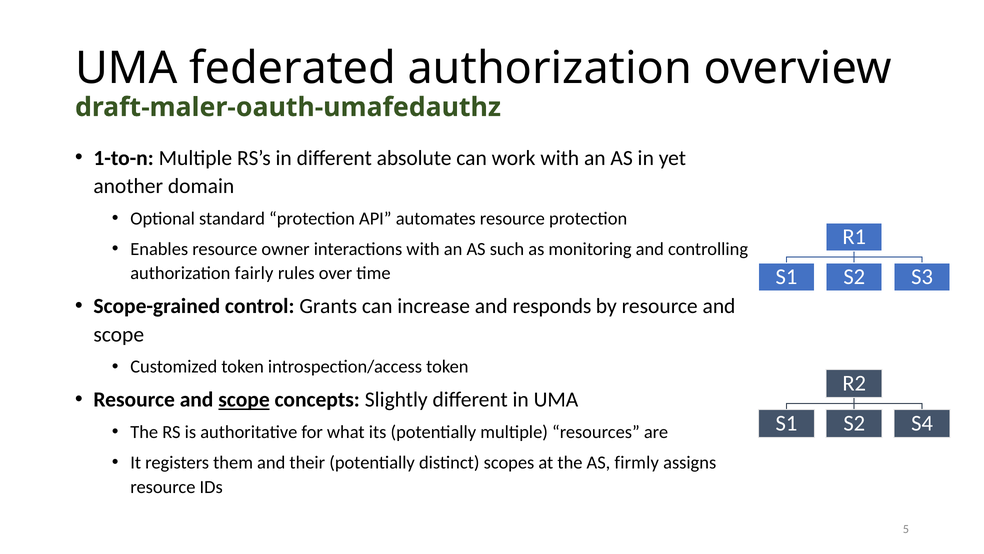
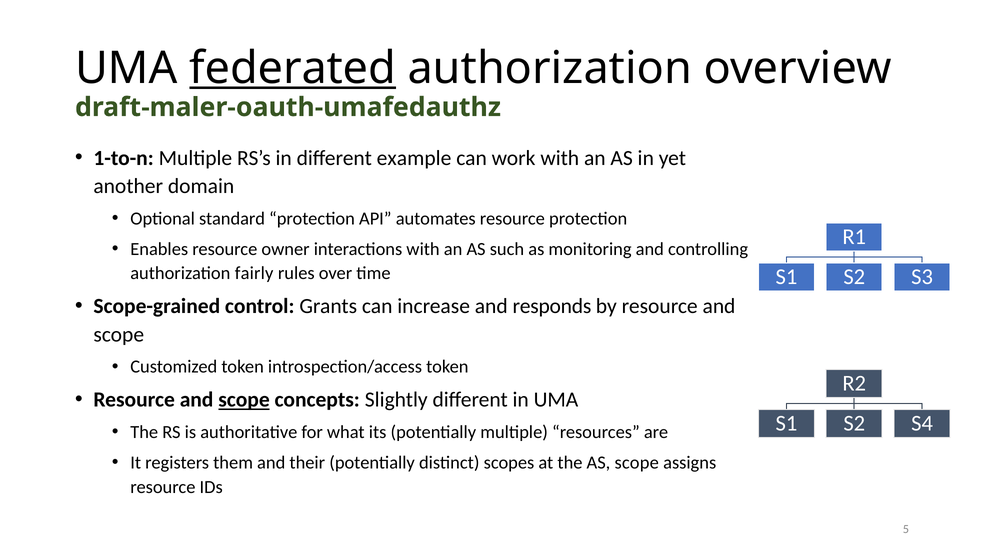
federated underline: none -> present
absolute: absolute -> example
AS firmly: firmly -> scope
